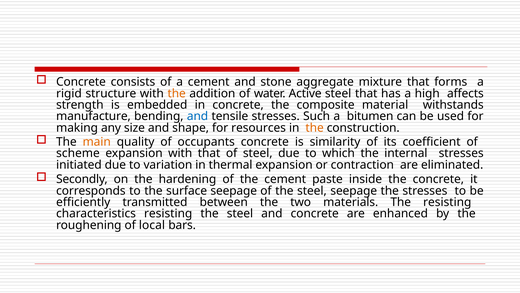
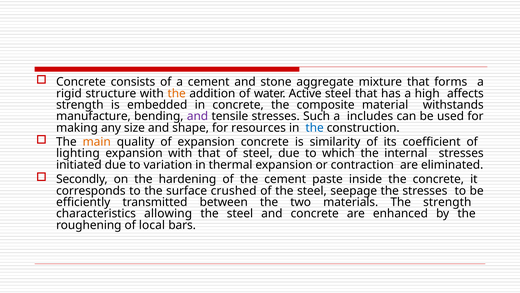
and at (198, 116) colour: blue -> purple
bitumen: bitumen -> includes
the at (315, 128) colour: orange -> blue
of occupants: occupants -> expansion
scheme: scheme -> lighting
surface seepage: seepage -> crushed
The resisting: resisting -> strength
characteristics resisting: resisting -> allowing
